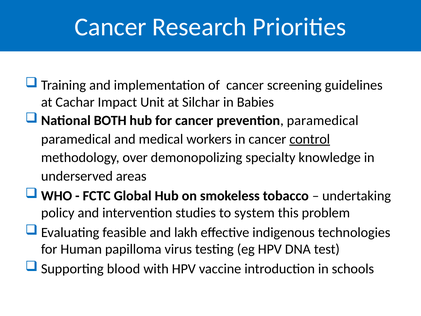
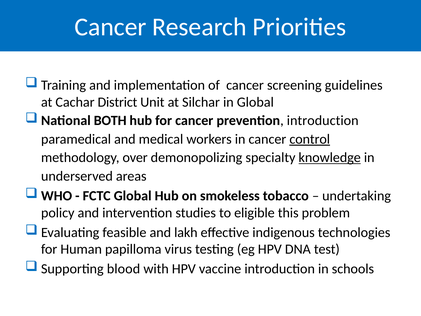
Impact: Impact -> District
in Babies: Babies -> Global
prevention paramedical: paramedical -> introduction
knowledge underline: none -> present
system: system -> eligible
